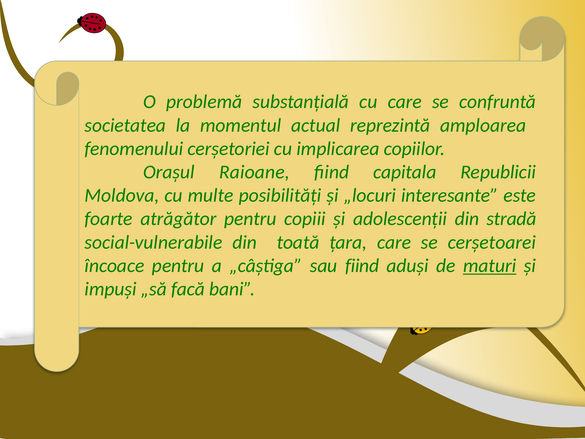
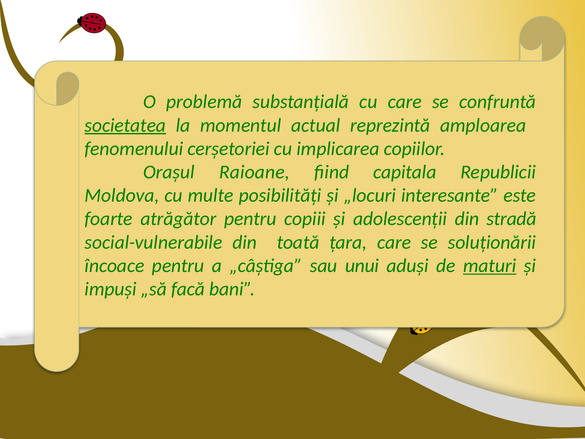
societatea underline: none -> present
cerşetoarei: cerşetoarei -> soluţionării
sau fiind: fiind -> unui
